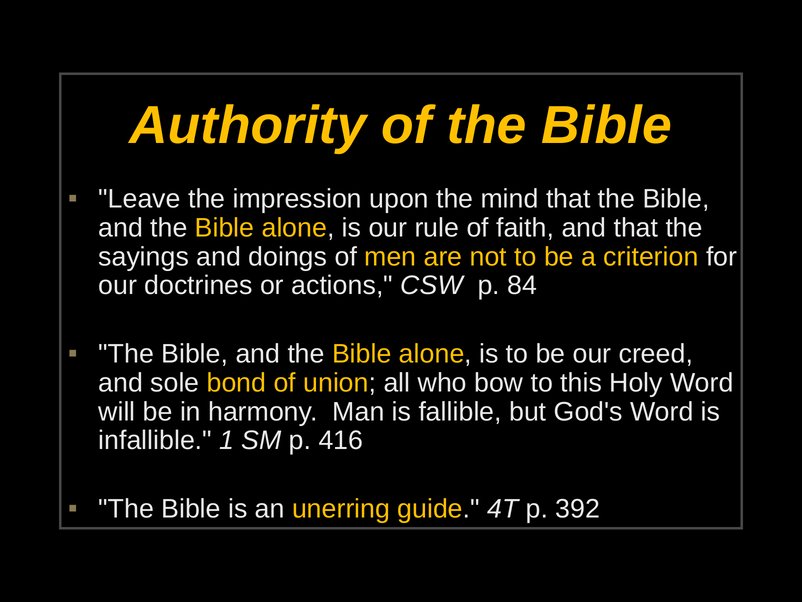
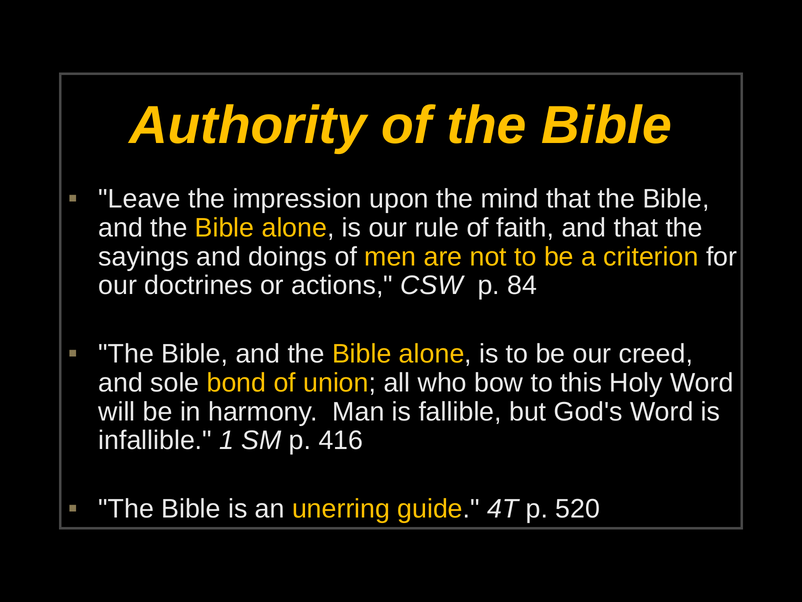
392: 392 -> 520
